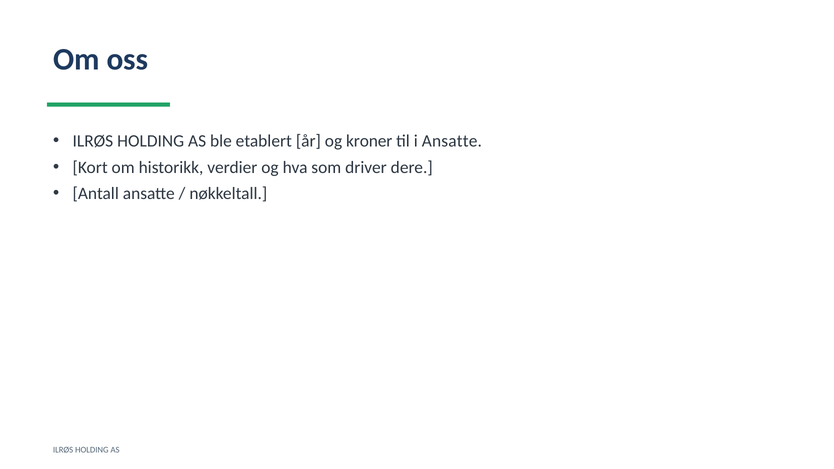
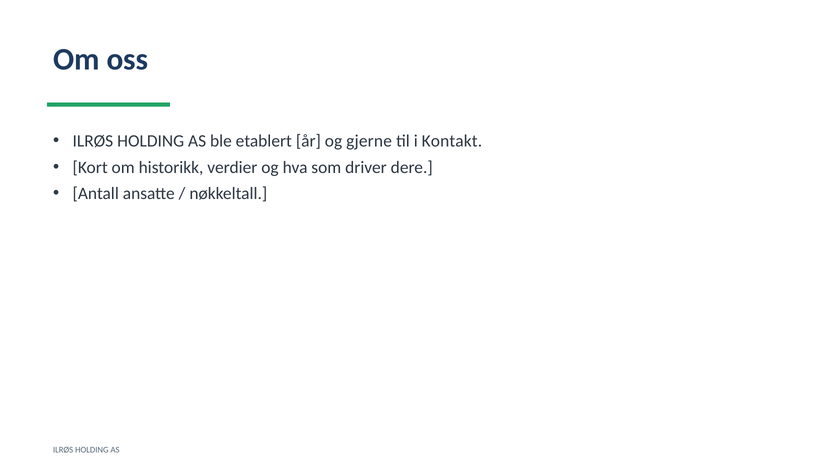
kroner: kroner -> gjerne
i Ansatte: Ansatte -> Kontakt
